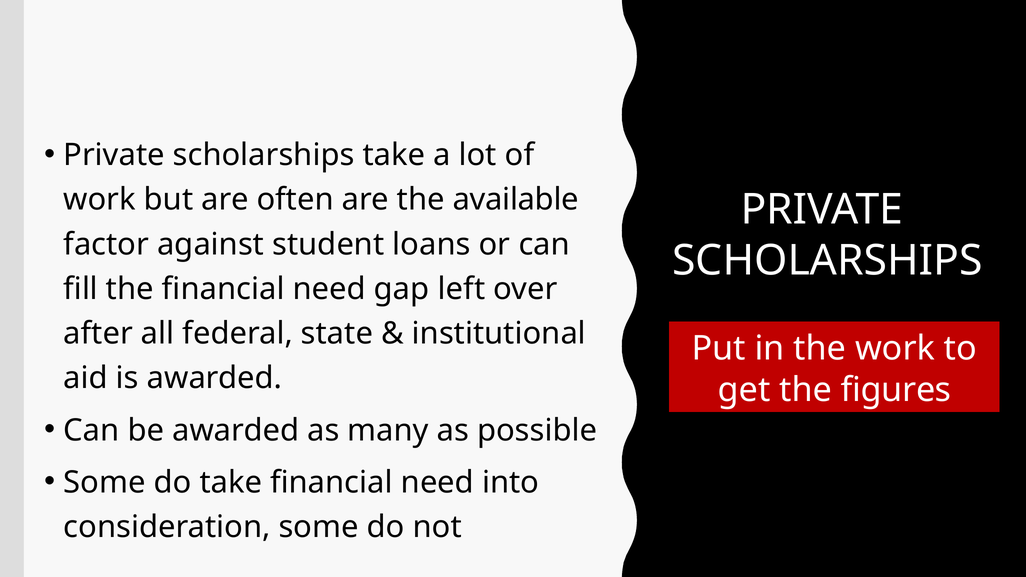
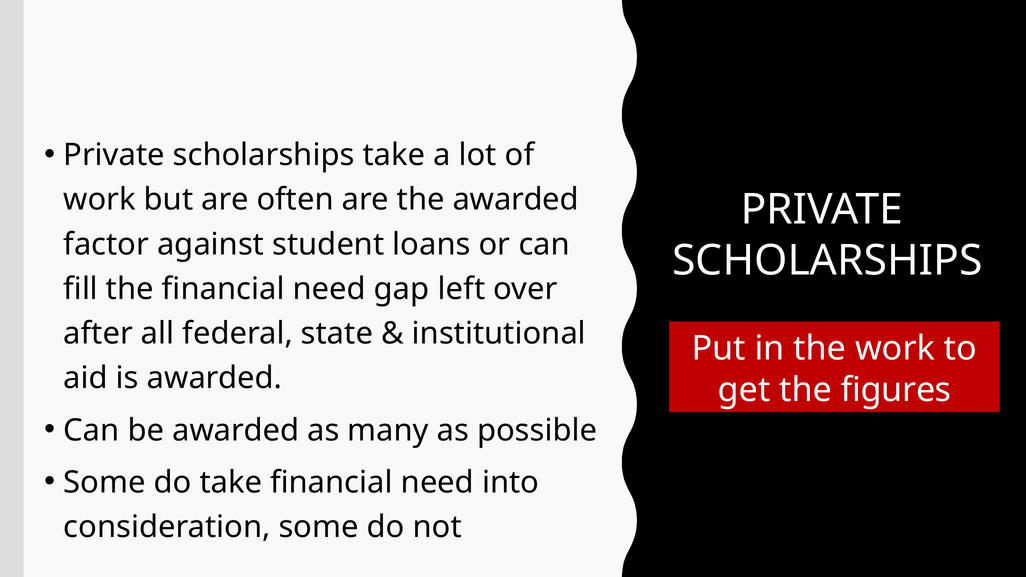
the available: available -> awarded
